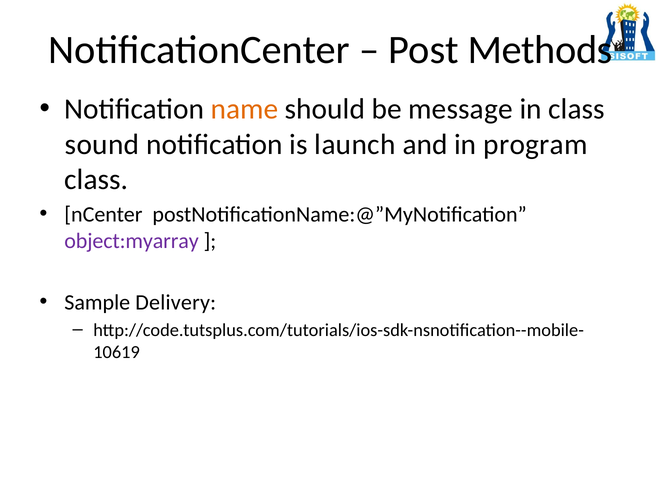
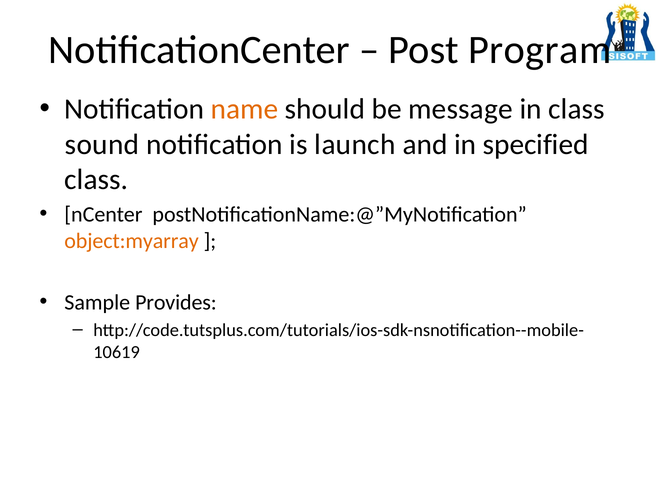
Methods: Methods -> Program
program: program -> specified
object:myarray colour: purple -> orange
Delivery: Delivery -> Provides
